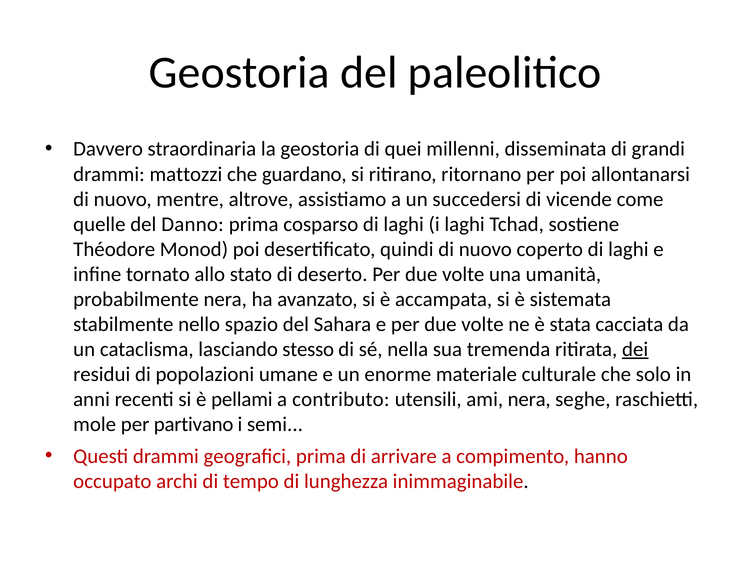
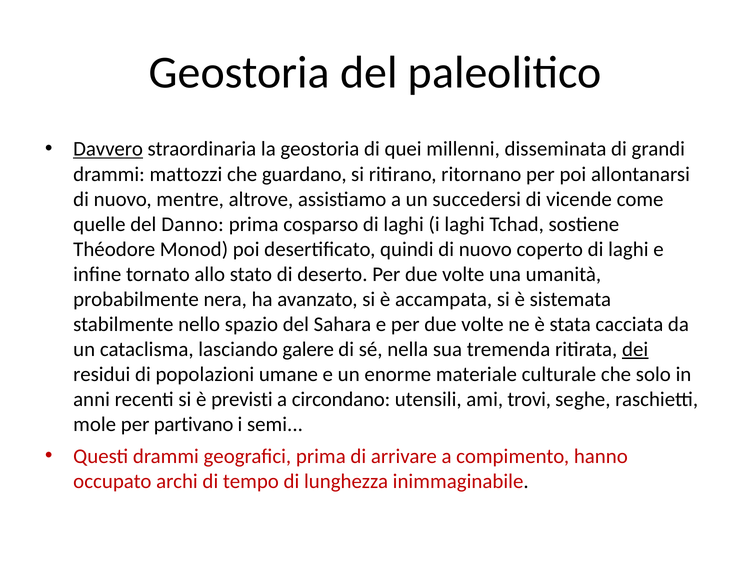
Davvero underline: none -> present
stesso: stesso -> galere
pellami: pellami -> previsti
contributo: contributo -> circondano
ami nera: nera -> trovi
